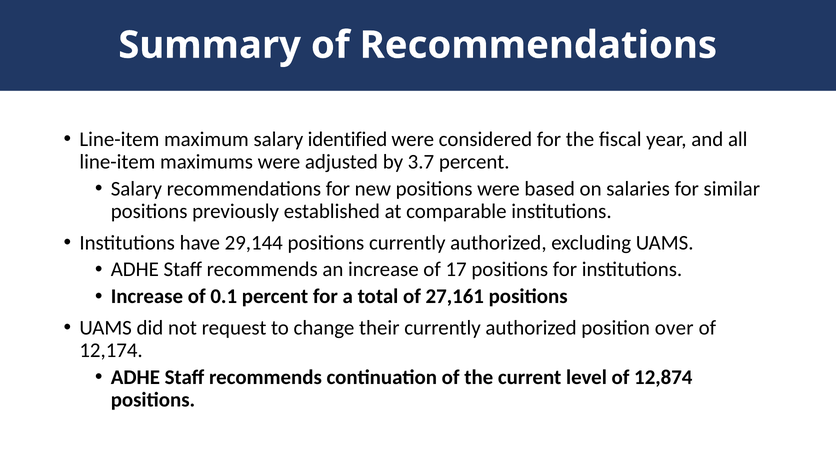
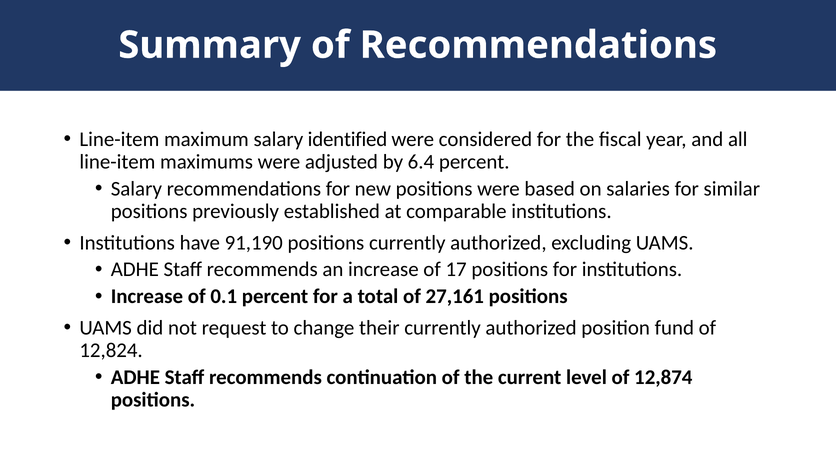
3.7: 3.7 -> 6.4
29,144: 29,144 -> 91,190
over: over -> fund
12,174: 12,174 -> 12,824
